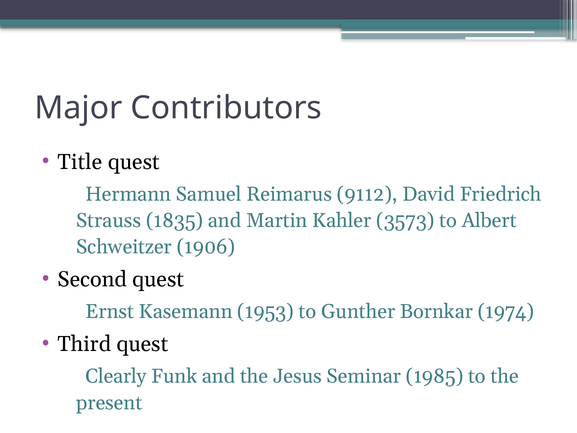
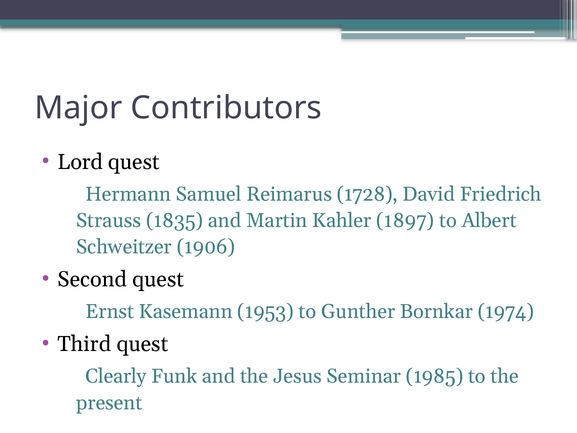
Title: Title -> Lord
9112: 9112 -> 1728
3573: 3573 -> 1897
